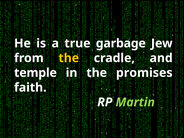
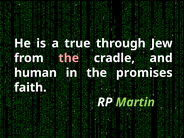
garbage: garbage -> through
the at (69, 58) colour: yellow -> pink
temple: temple -> human
